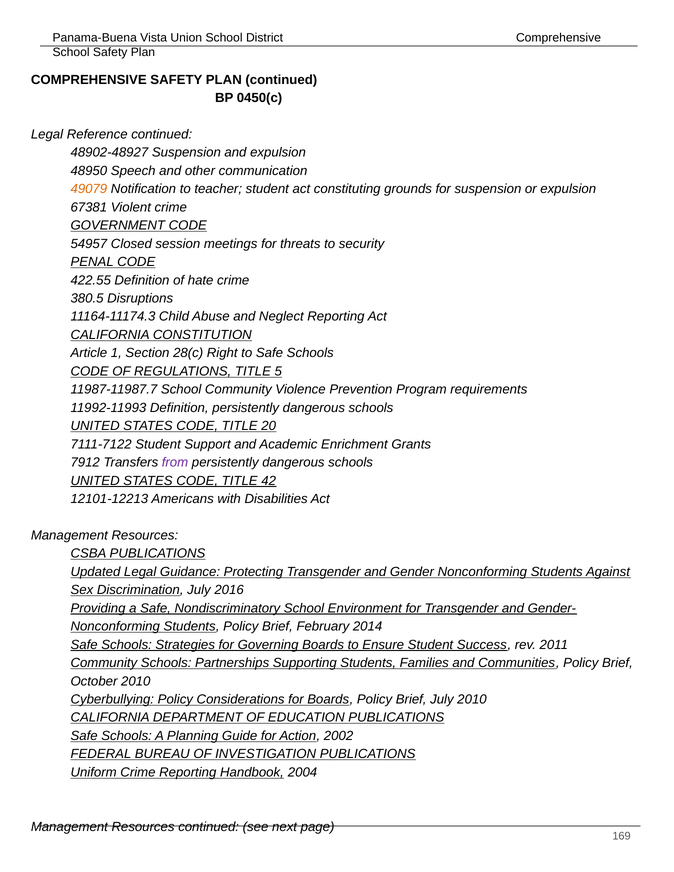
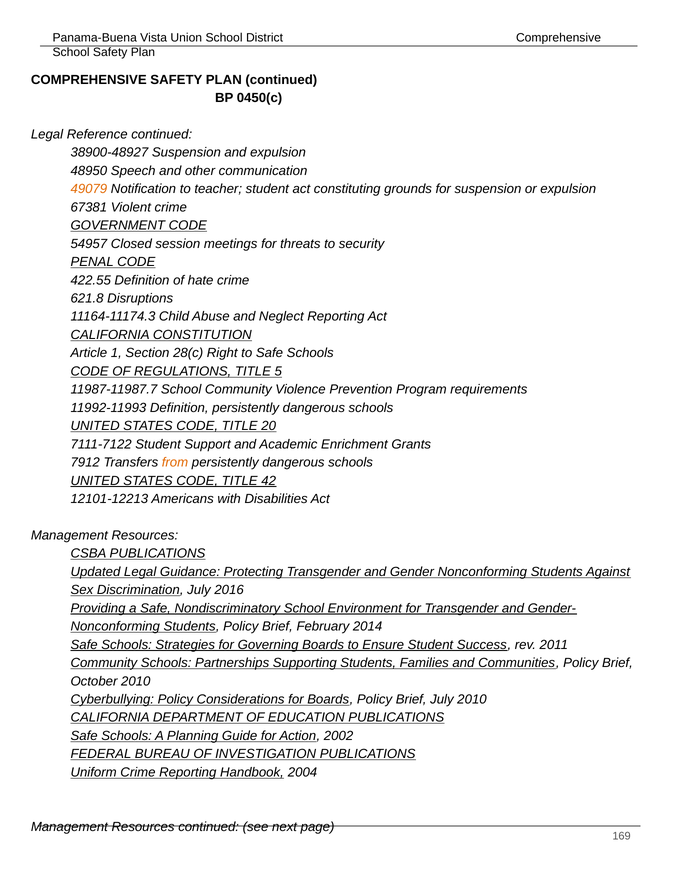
48902-48927: 48902-48927 -> 38900-48927
380.5: 380.5 -> 621.8
from colour: purple -> orange
